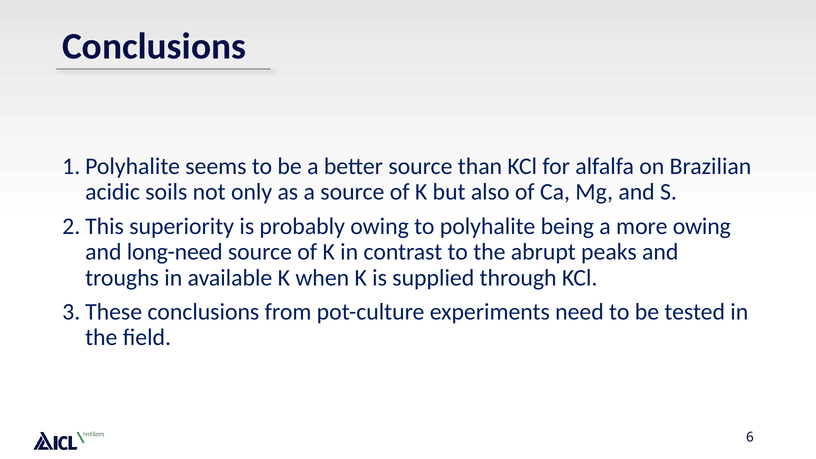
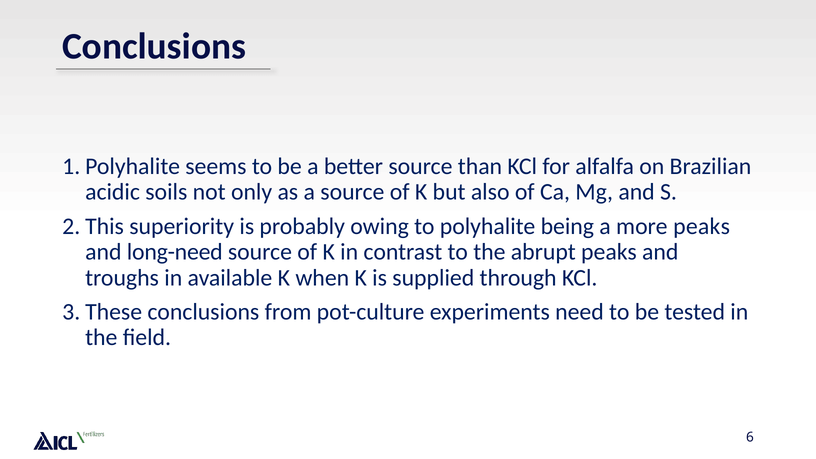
more owing: owing -> peaks
